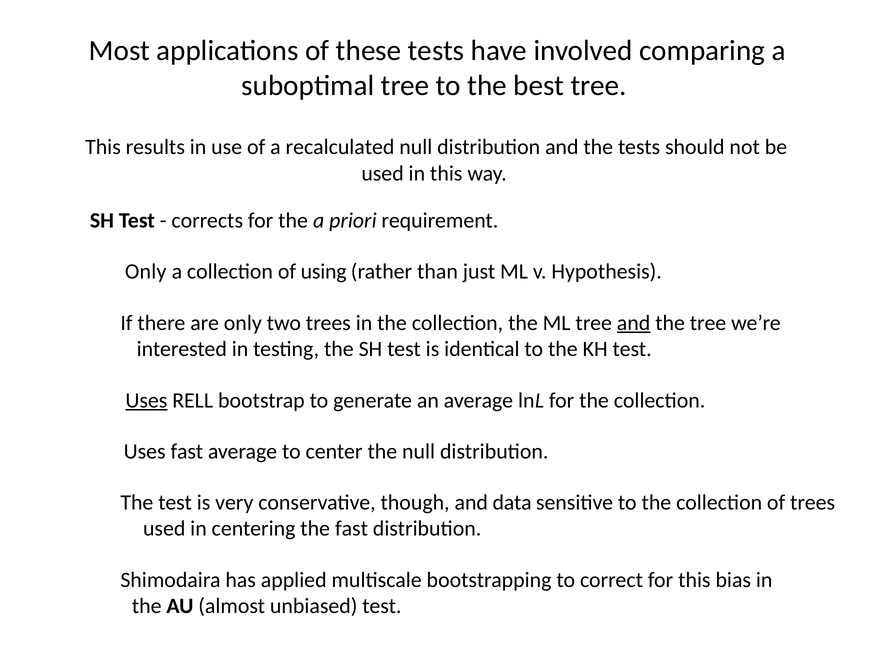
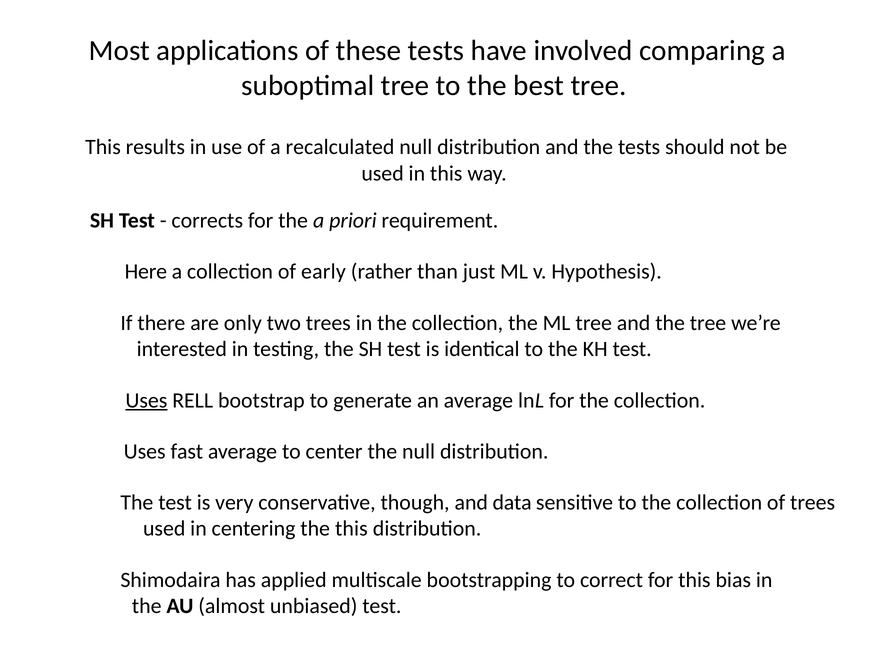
Only at (146, 272): Only -> Here
using: using -> early
and at (634, 323) underline: present -> none
the fast: fast -> this
